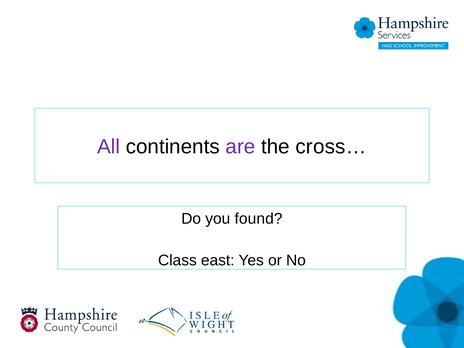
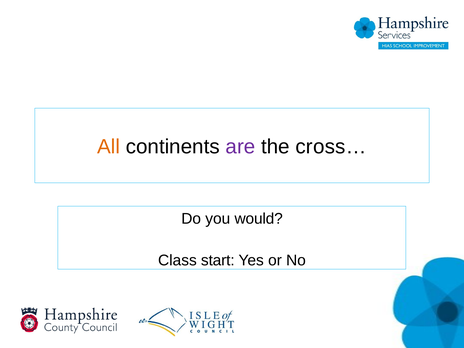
All colour: purple -> orange
found: found -> would
east: east -> start
